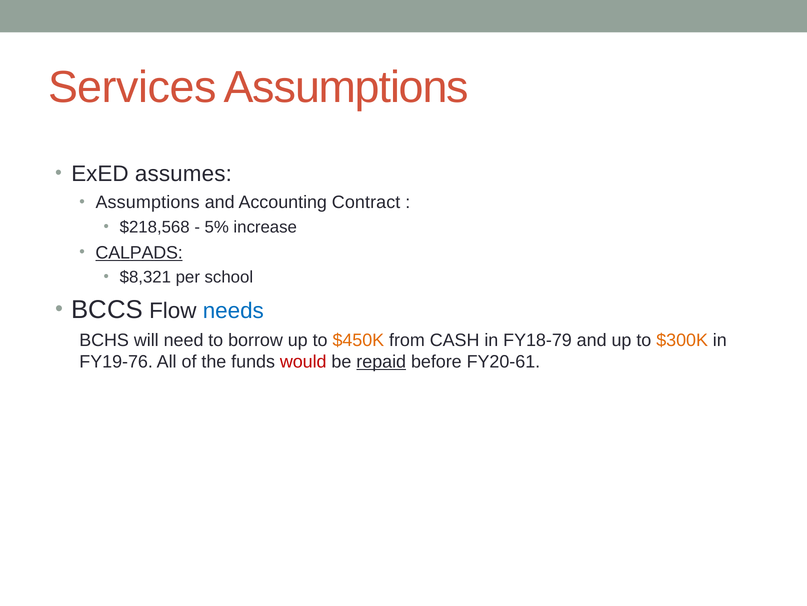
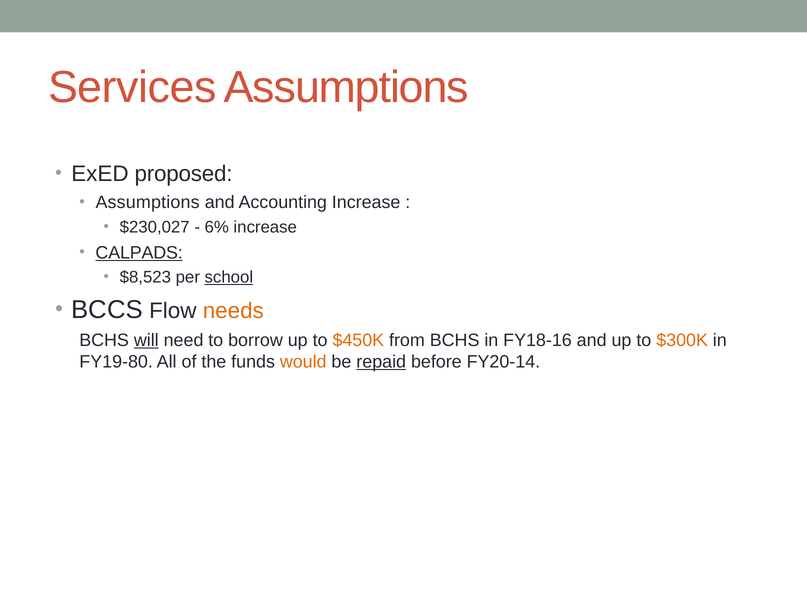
assumes: assumes -> proposed
Accounting Contract: Contract -> Increase
$218,568: $218,568 -> $230,027
5%: 5% -> 6%
$8,321: $8,321 -> $8,523
school underline: none -> present
needs colour: blue -> orange
will underline: none -> present
from CASH: CASH -> BCHS
FY18-79: FY18-79 -> FY18-16
FY19-76: FY19-76 -> FY19-80
would colour: red -> orange
FY20-61: FY20-61 -> FY20-14
